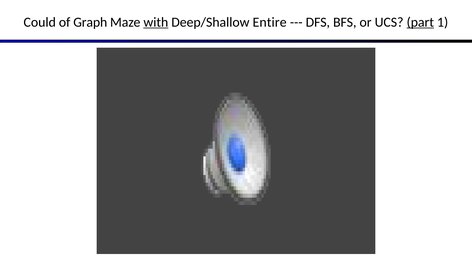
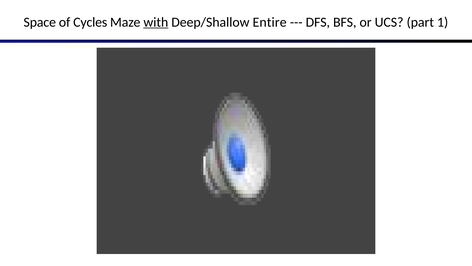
Could: Could -> Space
Graph: Graph -> Cycles
part underline: present -> none
